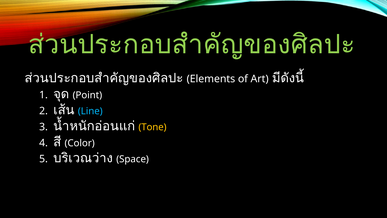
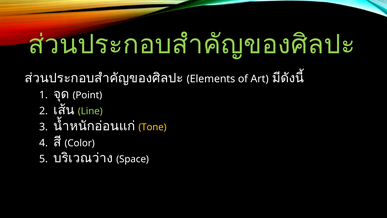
Line colour: light blue -> light green
